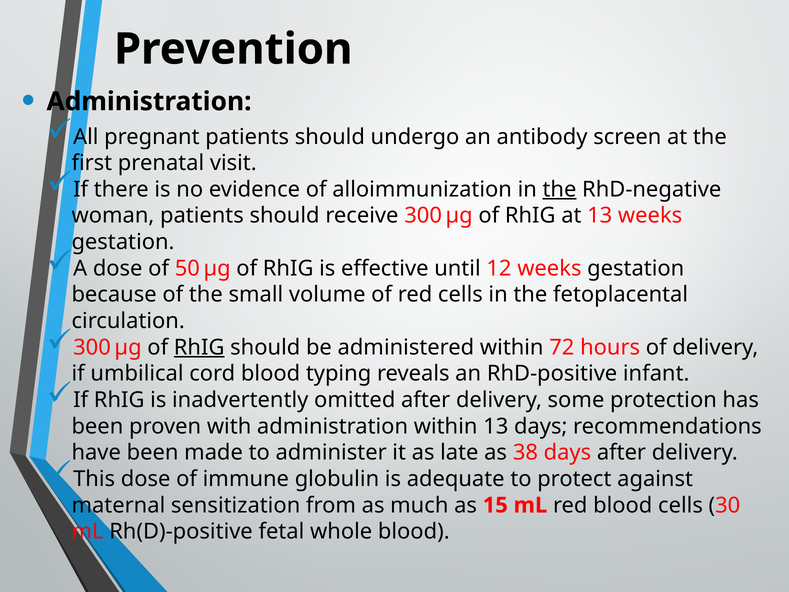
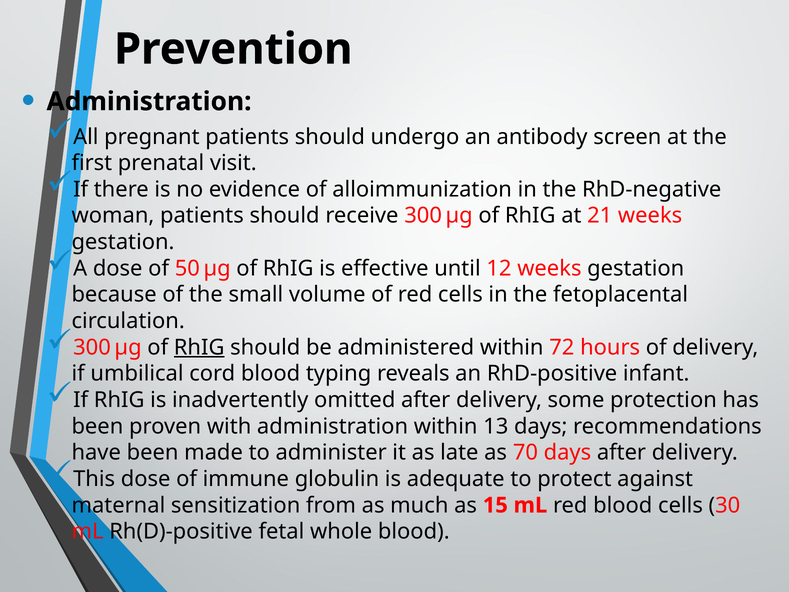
the at (559, 189) underline: present -> none
at 13: 13 -> 21
38: 38 -> 70
